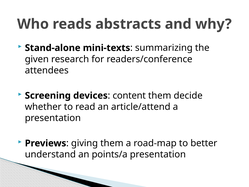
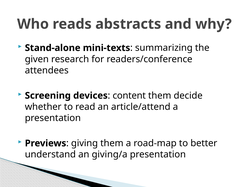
points/a: points/a -> giving/a
